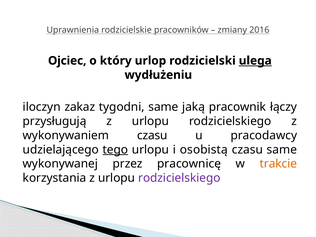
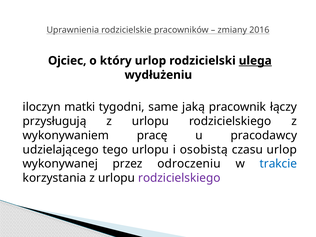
zakaz: zakaz -> matki
wykonywaniem czasu: czasu -> pracę
tego underline: present -> none
czasu same: same -> urlop
pracownicę: pracownicę -> odroczeniu
trakcie colour: orange -> blue
